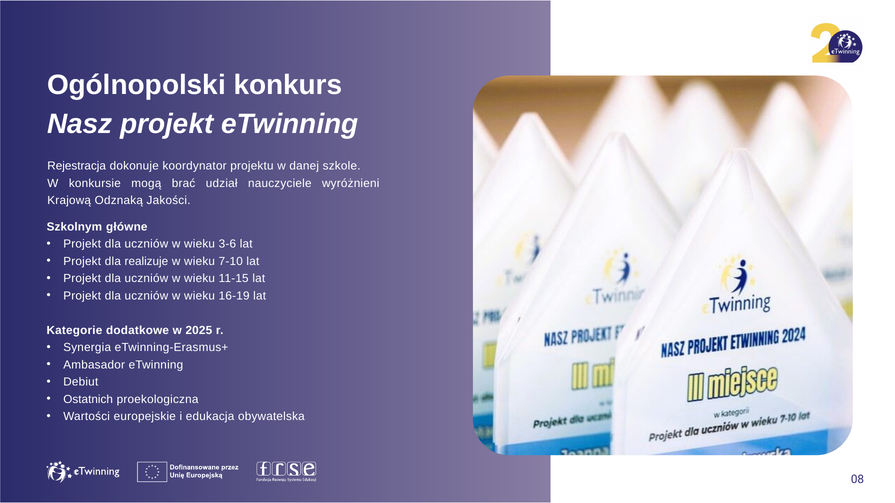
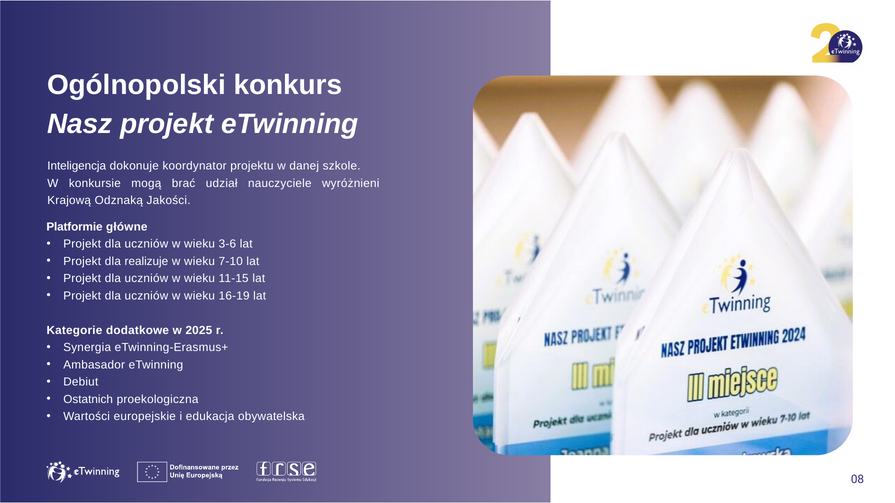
Rejestracja: Rejestracja -> Inteligencja
Szkolnym: Szkolnym -> Platformie
